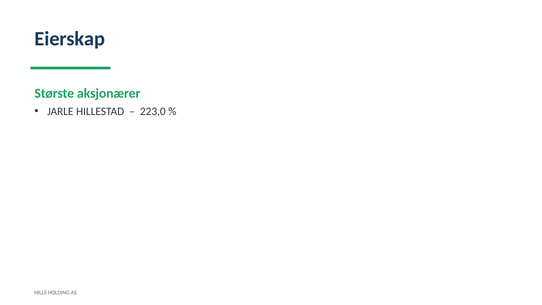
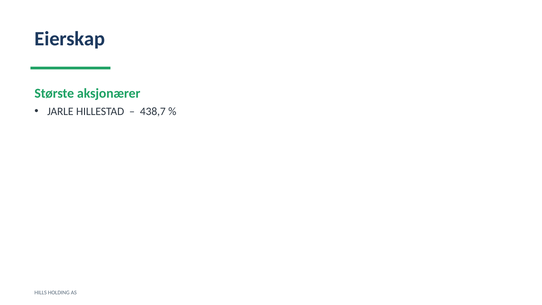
223,0: 223,0 -> 438,7
